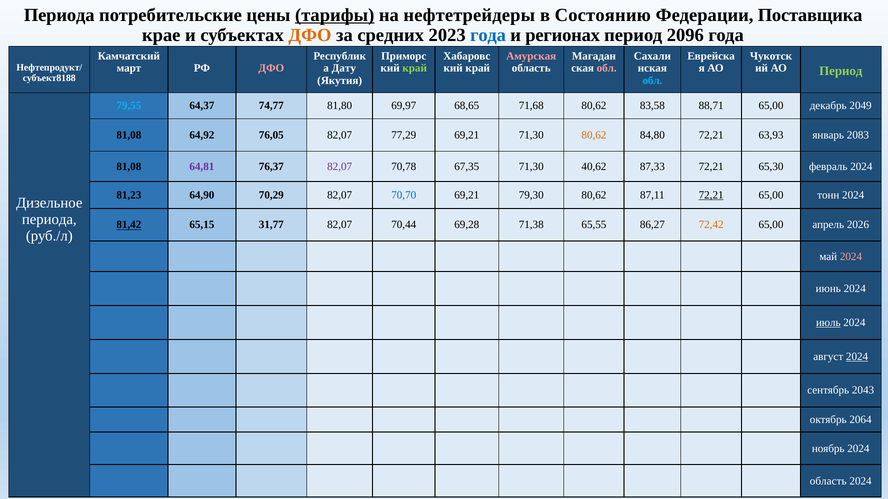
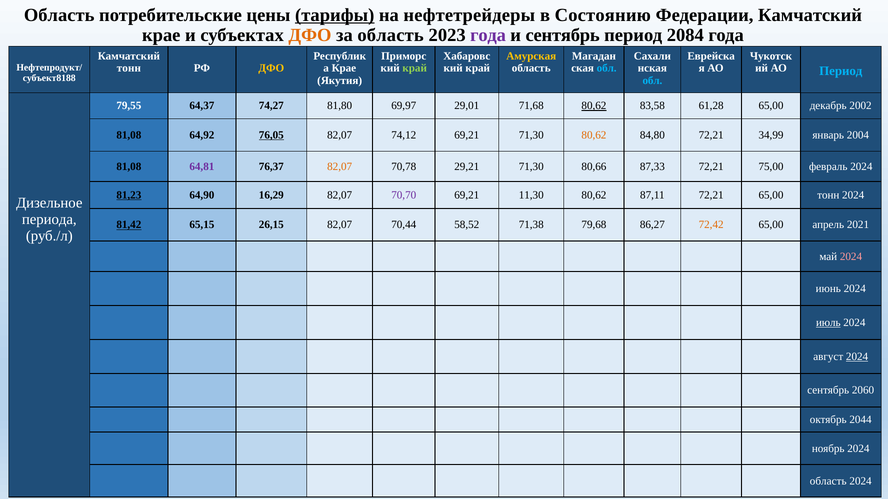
Периода at (59, 15): Периода -> Область
Федерации Поставщика: Поставщика -> Камчатский
за средних: средних -> область
года at (488, 35) colour: blue -> purple
и регионах: регионах -> сентябрь
2096: 2096 -> 2084
Амурская colour: pink -> yellow
март at (129, 68): март -> тонн
ДФО at (271, 68) colour: pink -> yellow
Дату at (344, 68): Дату -> Крае
обл at (607, 68) colour: pink -> light blue
Период at (841, 71) colour: light green -> light blue
79,55 colour: light blue -> white
74,77: 74,77 -> 74,27
68,65: 68,65 -> 29,01
80,62 at (594, 106) underline: none -> present
88,71: 88,71 -> 61,28
2049: 2049 -> 2002
76,05 underline: none -> present
77,29: 77,29 -> 74,12
63,93: 63,93 -> 34,99
2083: 2083 -> 2004
82,07 at (340, 167) colour: purple -> orange
67,35: 67,35 -> 29,21
40,62: 40,62 -> 80,66
65,30: 65,30 -> 75,00
81,23 underline: none -> present
70,29: 70,29 -> 16,29
70,70 colour: blue -> purple
79,30: 79,30 -> 11,30
72,21 at (711, 195) underline: present -> none
31,77: 31,77 -> 26,15
69,28: 69,28 -> 58,52
65,55: 65,55 -> 79,68
2026: 2026 -> 2021
2043: 2043 -> 2060
2064: 2064 -> 2044
